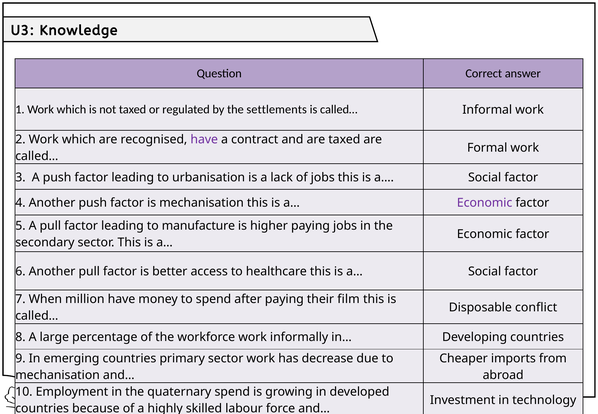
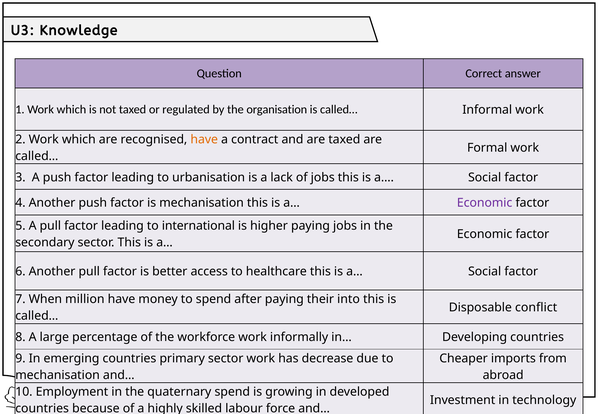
settlements: settlements -> organisation
have at (204, 139) colour: purple -> orange
manufacture: manufacture -> international
film: film -> into
